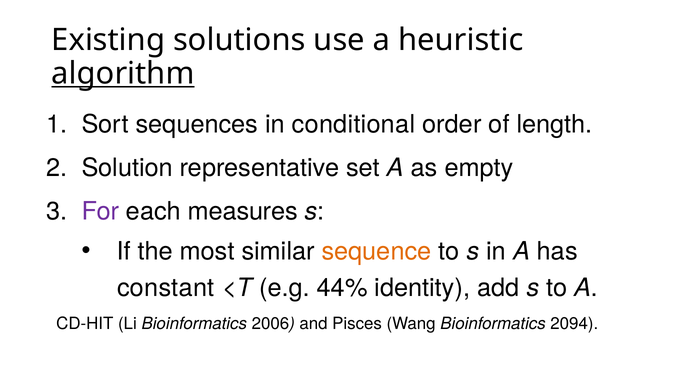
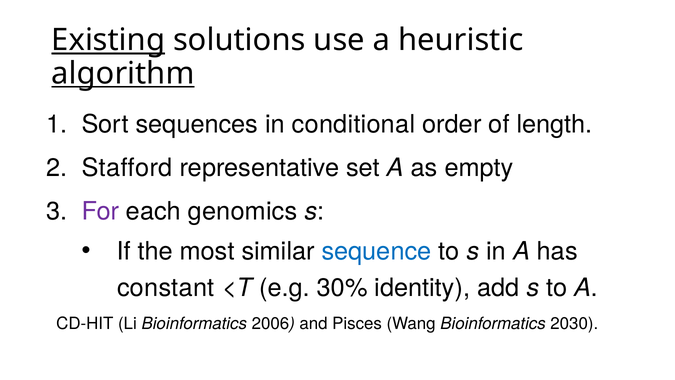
Existing underline: none -> present
Solution: Solution -> Stafford
measures: measures -> genomics
sequence colour: orange -> blue
44%: 44% -> 30%
2094: 2094 -> 2030
